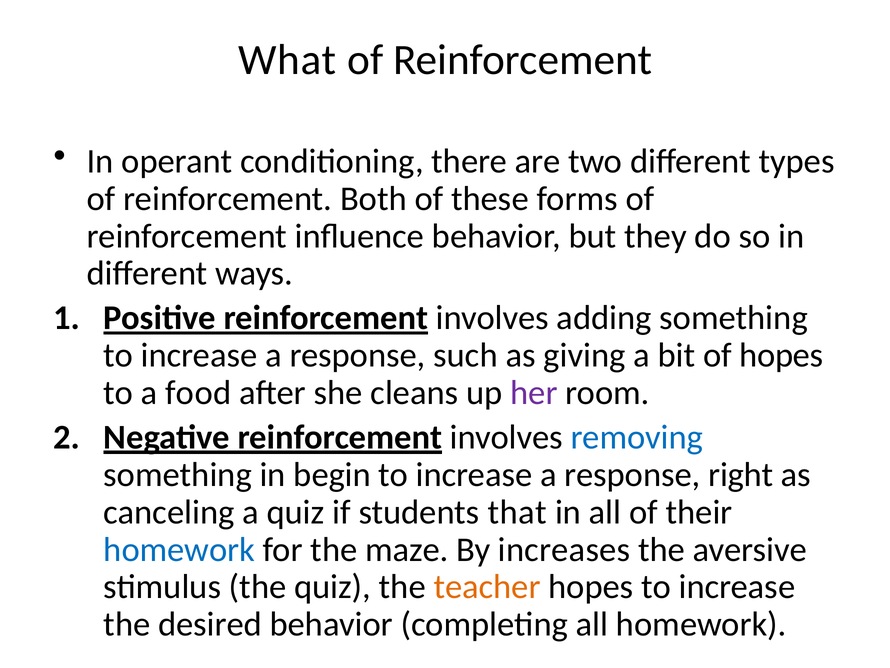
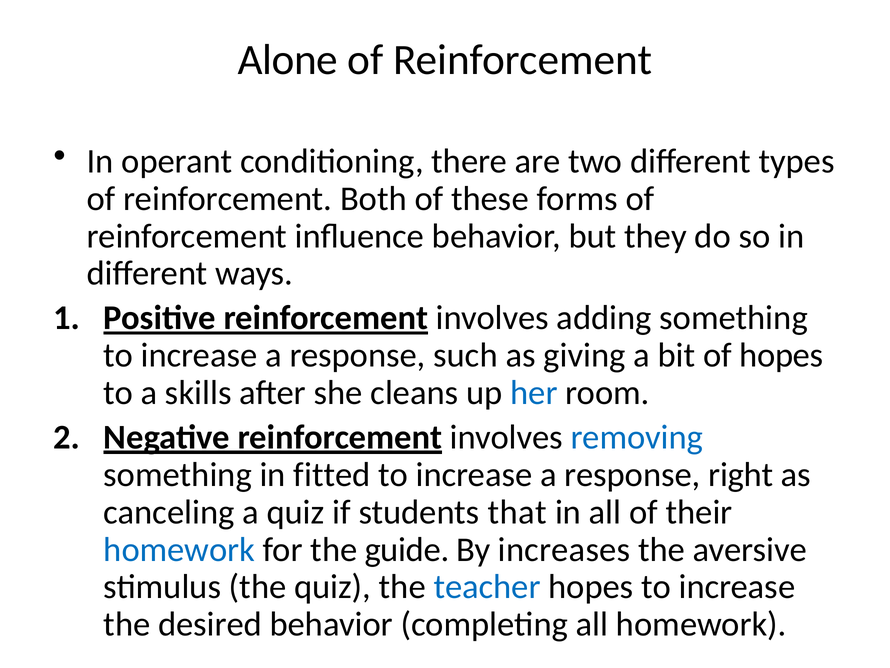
What: What -> Alone
food: food -> skills
her colour: purple -> blue
begin: begin -> fitted
maze: maze -> guide
teacher colour: orange -> blue
